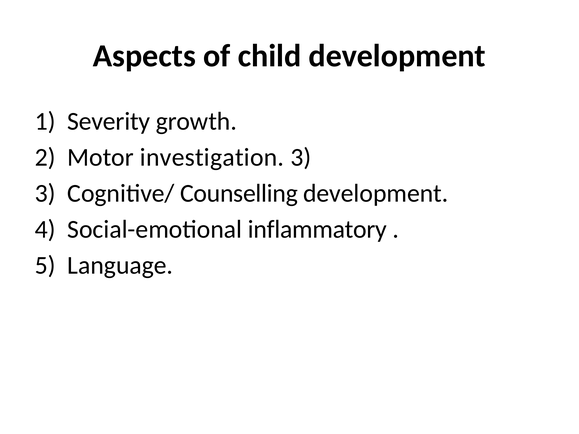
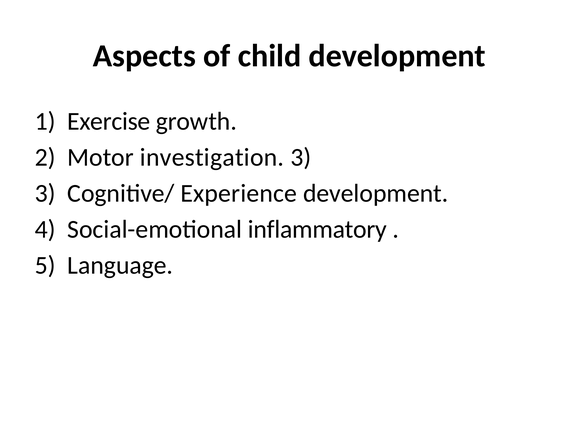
Severity: Severity -> Exercise
Counselling: Counselling -> Experience
